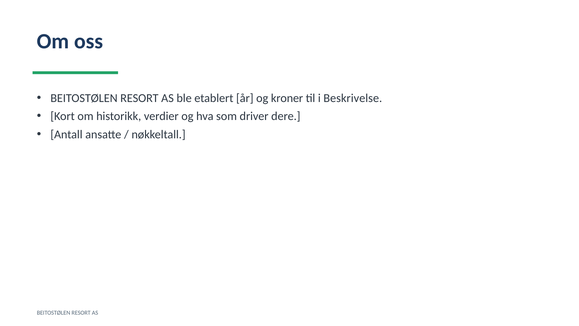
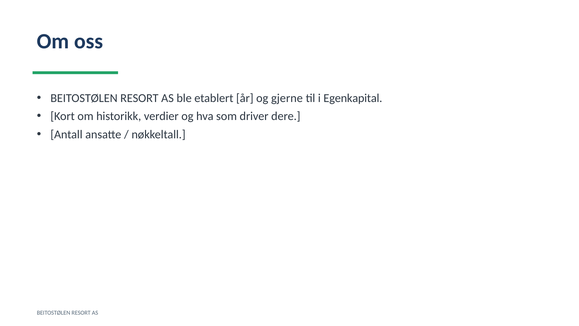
kroner: kroner -> gjerne
Beskrivelse: Beskrivelse -> Egenkapital
